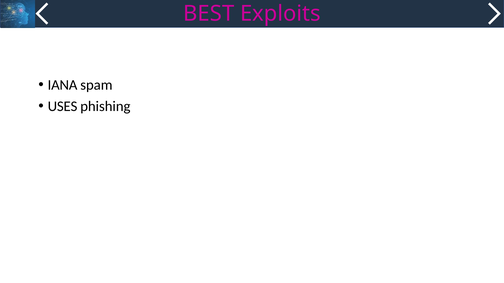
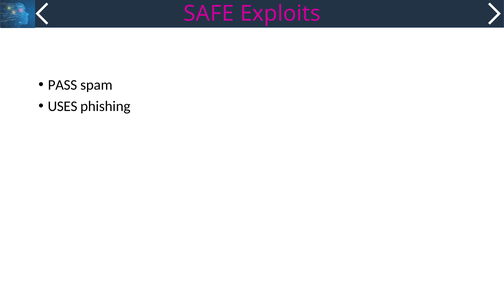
BEST: BEST -> SAFE
IANA: IANA -> PASS
